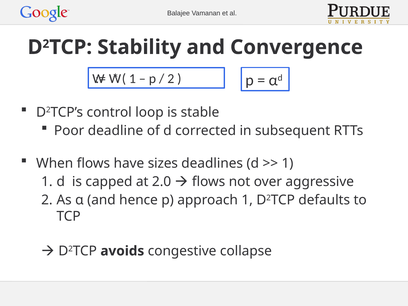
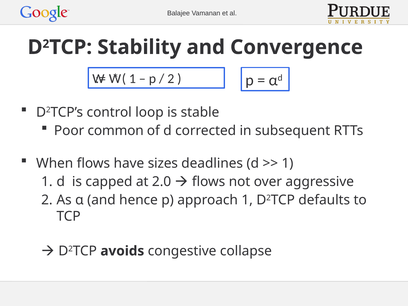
deadline: deadline -> common
